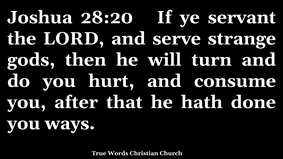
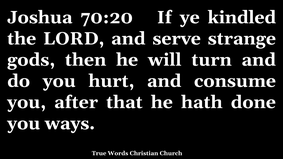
28:20: 28:20 -> 70:20
servant: servant -> kindled
